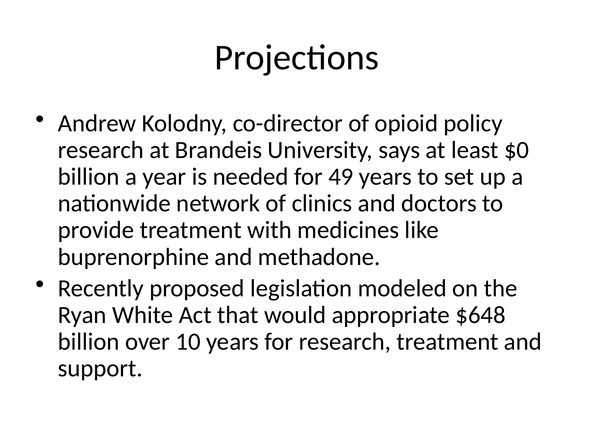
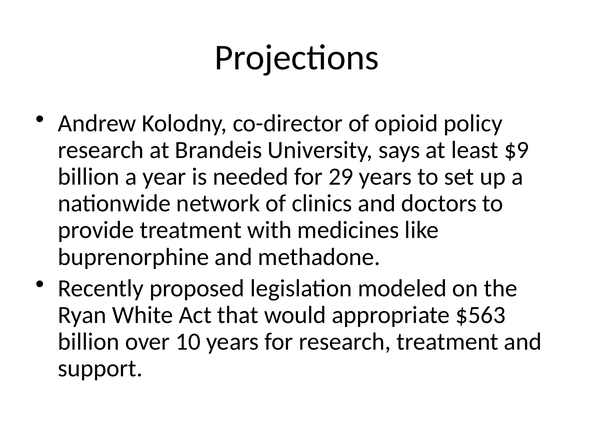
$0: $0 -> $9
49: 49 -> 29
$648: $648 -> $563
